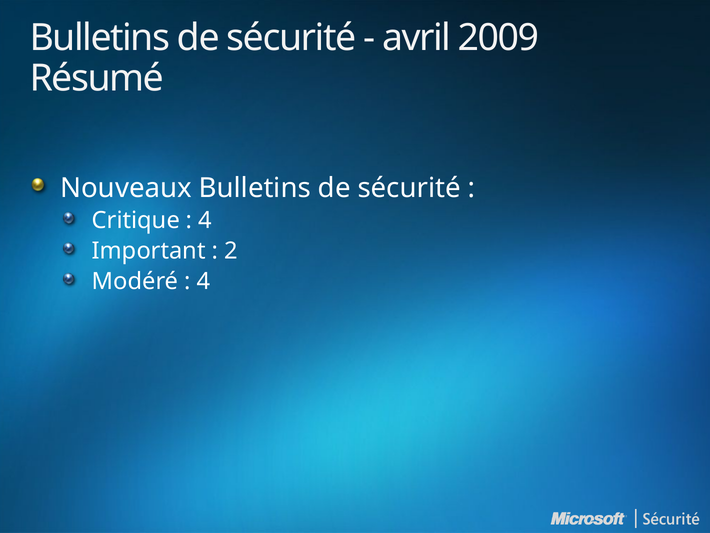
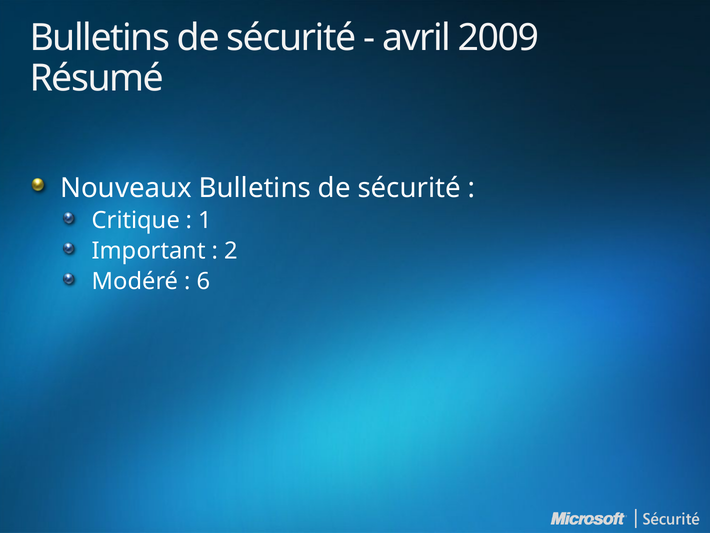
4 at (205, 220): 4 -> 1
4 at (204, 281): 4 -> 6
